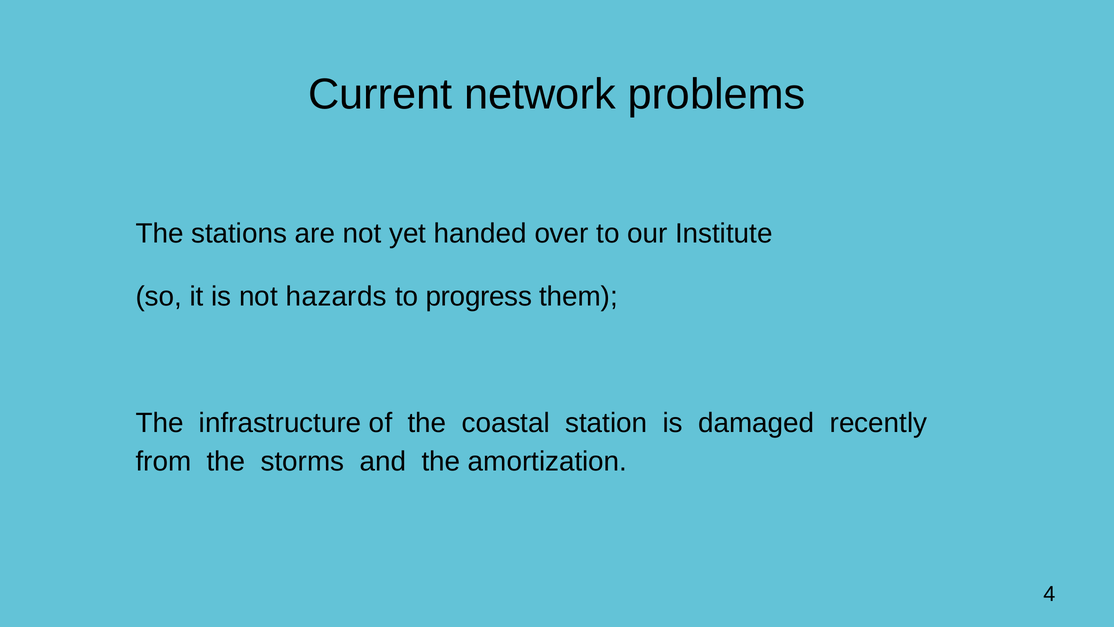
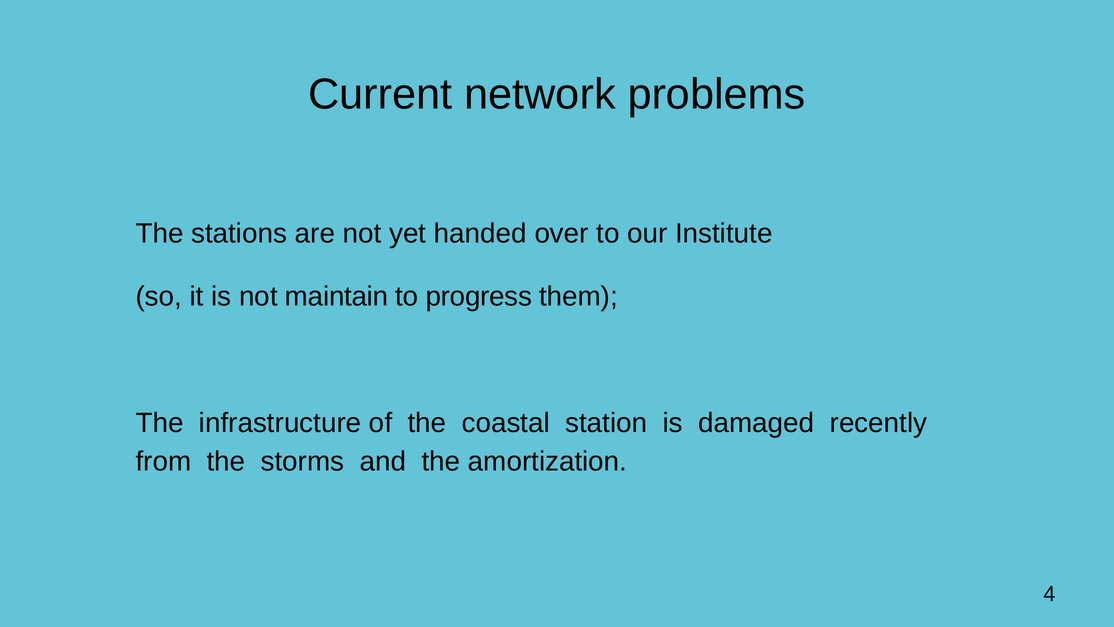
hazards: hazards -> maintain
